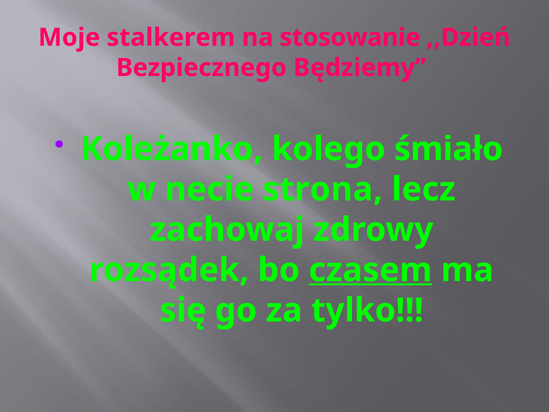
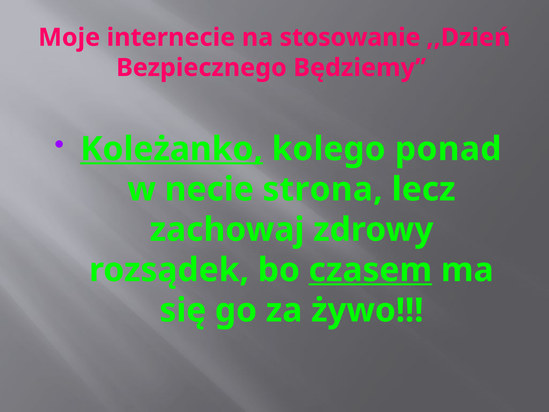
stalkerem: stalkerem -> internecie
Koleżanko underline: none -> present
śmiało: śmiało -> ponad
tylko: tylko -> żywo
